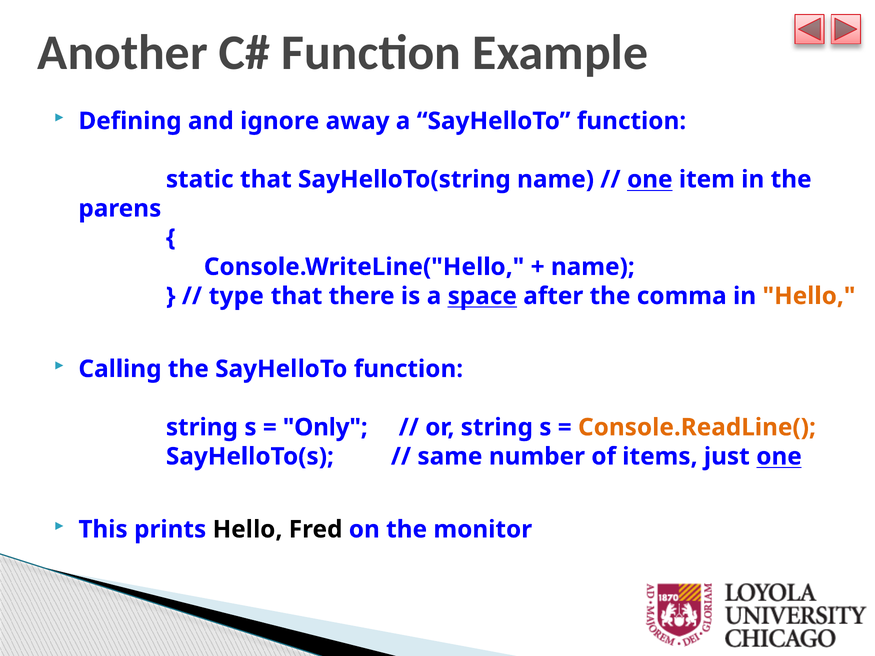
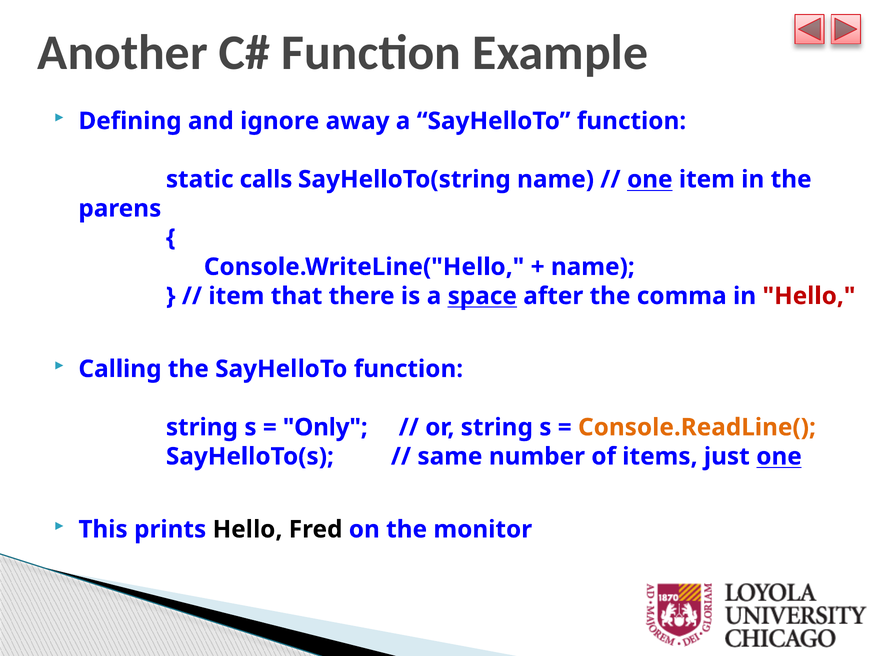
static that: that -> calls
type at (236, 296): type -> item
Hello at (809, 296) colour: orange -> red
